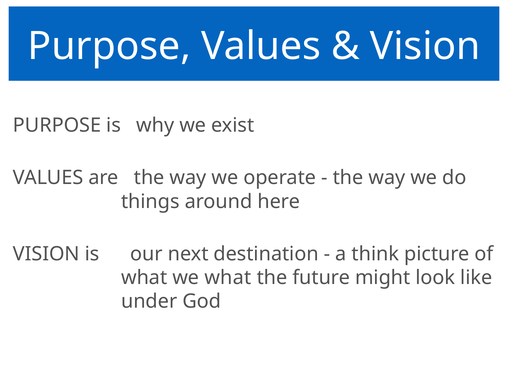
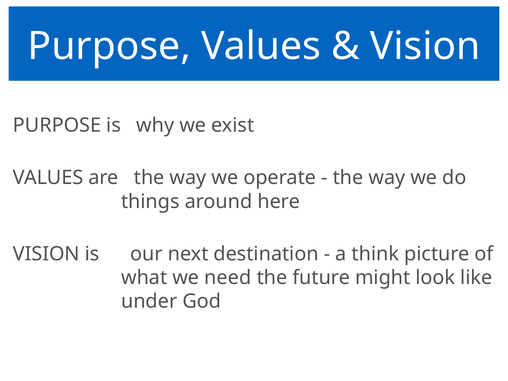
we what: what -> need
